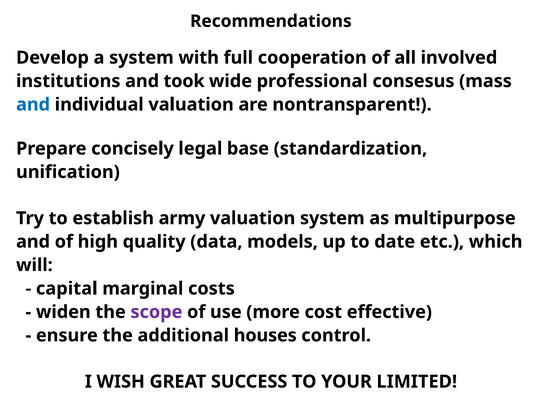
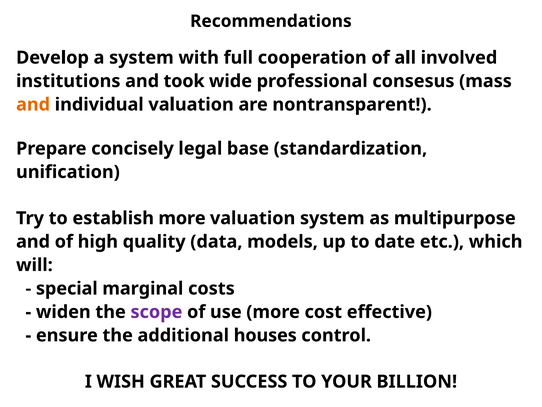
and at (33, 104) colour: blue -> orange
establish army: army -> more
capital: capital -> special
LIMITED: LIMITED -> BILLION
